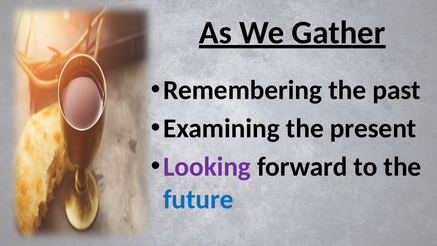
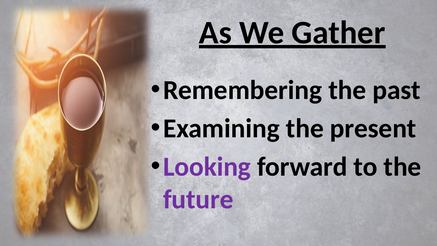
future colour: blue -> purple
